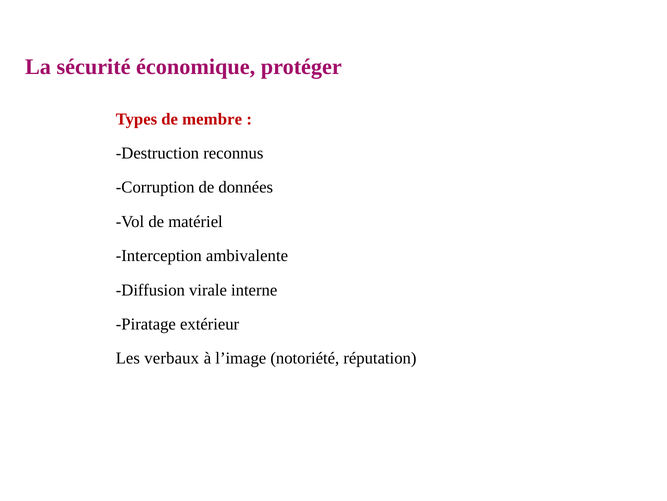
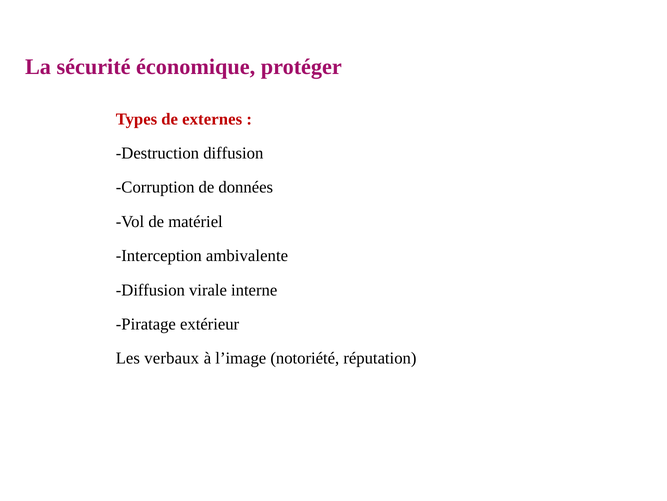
membre: membre -> externes
Destruction reconnus: reconnus -> diffusion
